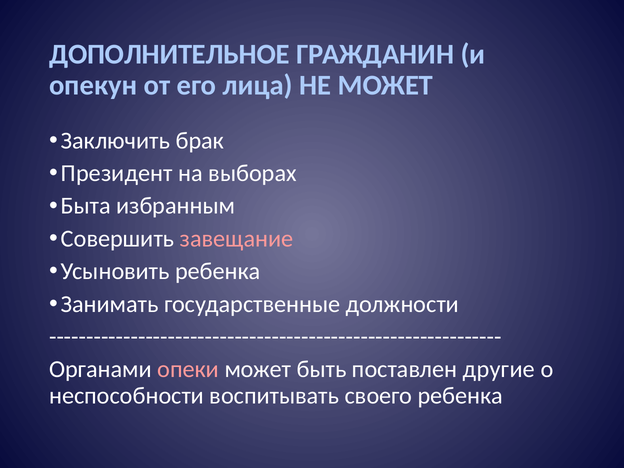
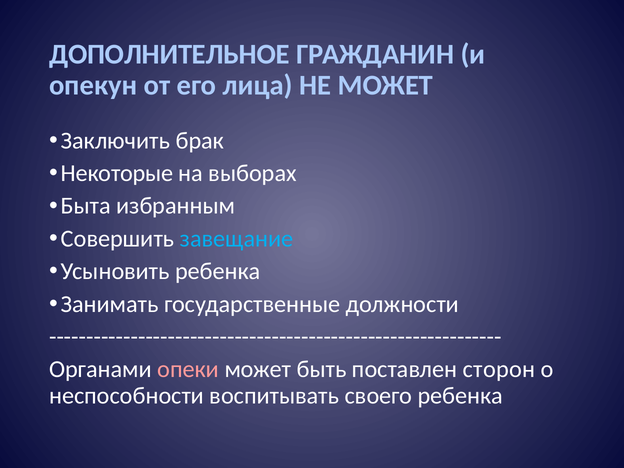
Президент: Президент -> Некоторые
завещание colour: pink -> light blue
другие: другие -> сторон
